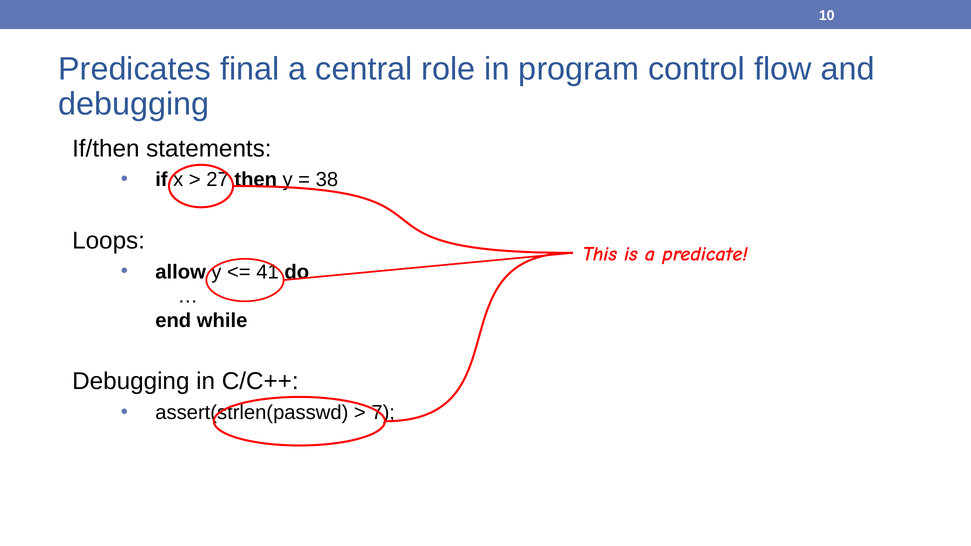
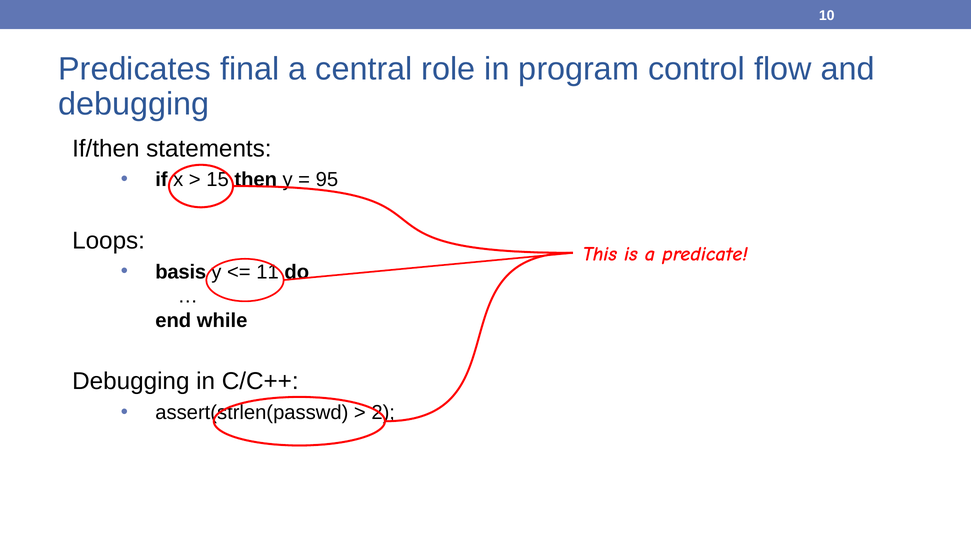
27: 27 -> 15
38: 38 -> 95
allow: allow -> basis
41: 41 -> 11
7: 7 -> 2
